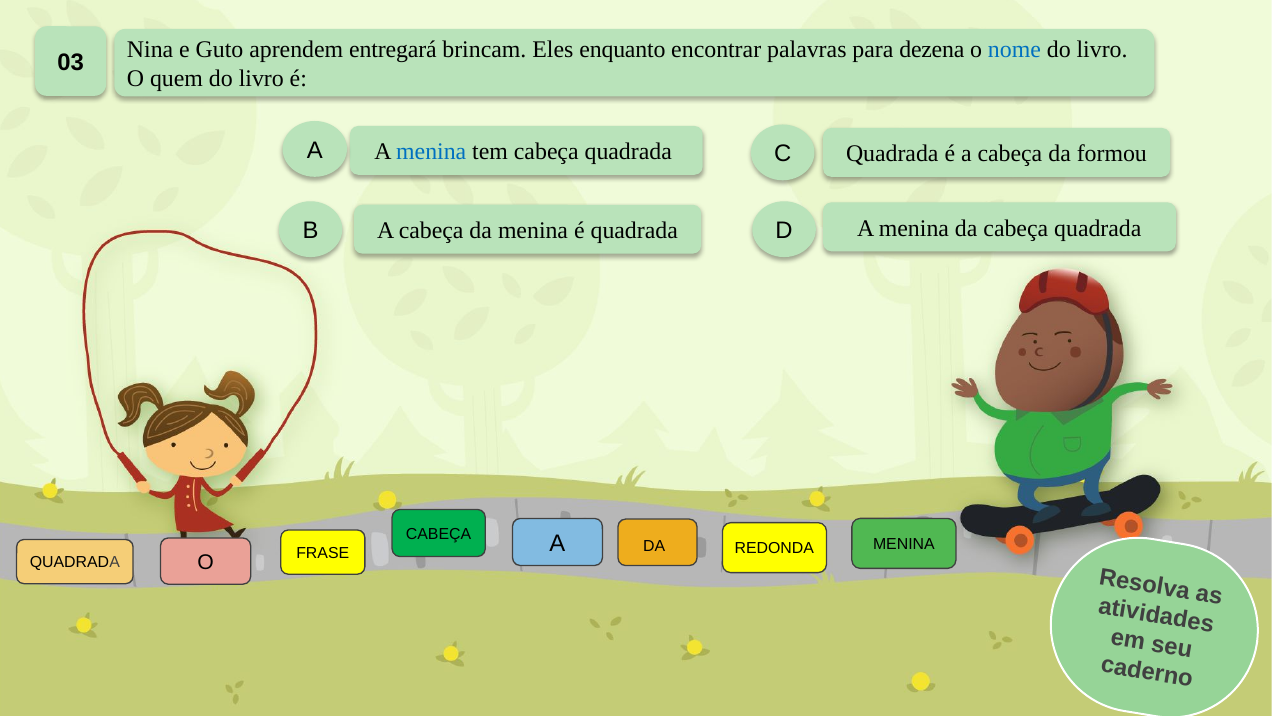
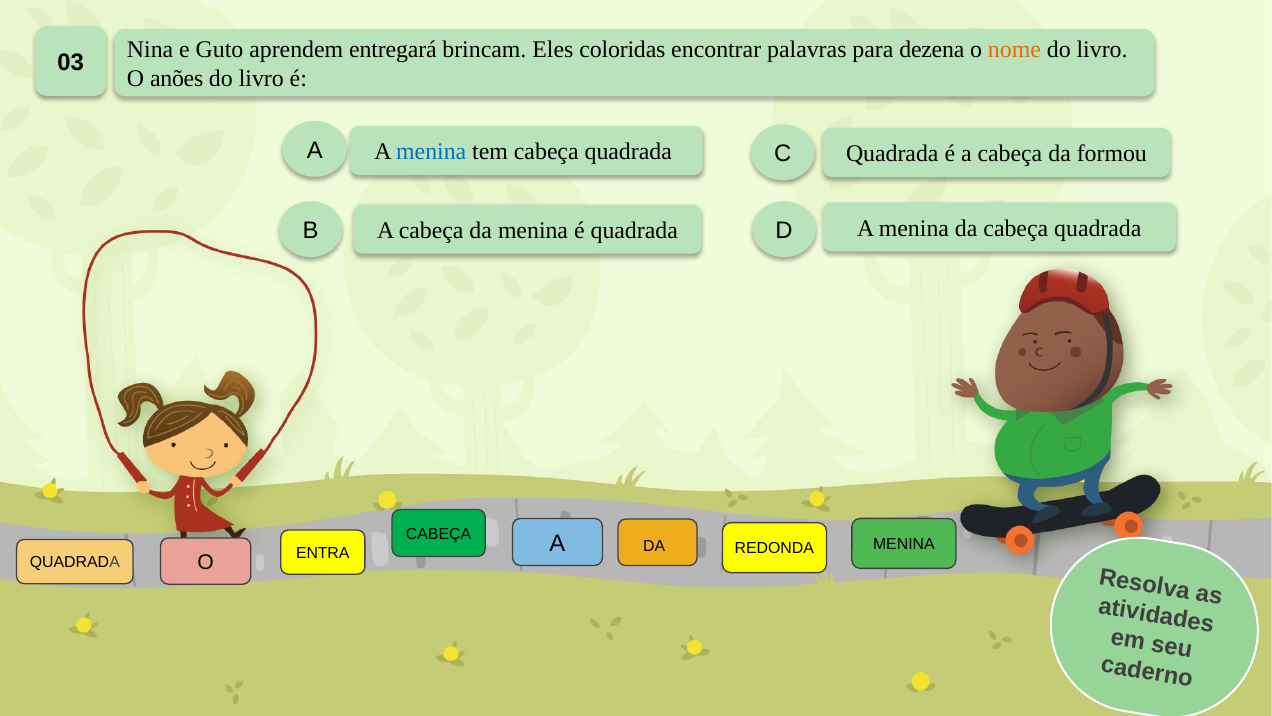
enquanto: enquanto -> coloridas
nome colour: blue -> orange
quem: quem -> anões
FRASE: FRASE -> ENTRA
